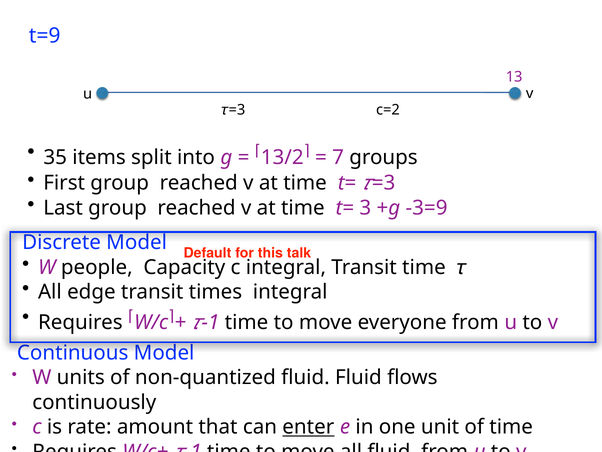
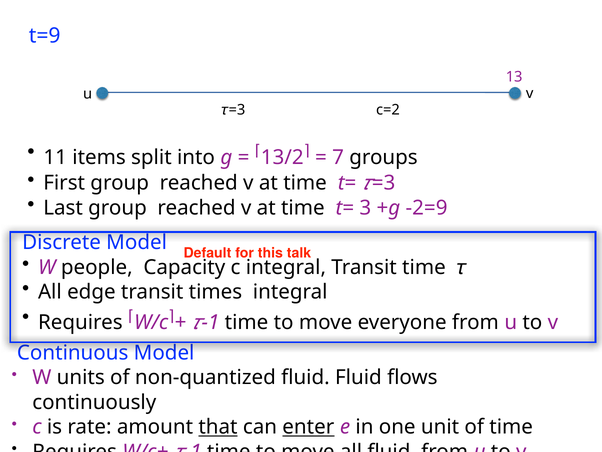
35: 35 -> 11
-3=9: -3=9 -> -2=9
that underline: none -> present
